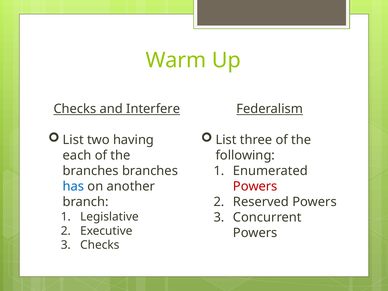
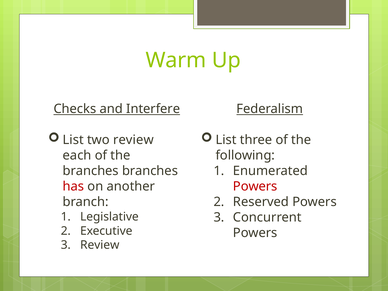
two having: having -> review
has colour: blue -> red
Checks at (100, 245): Checks -> Review
